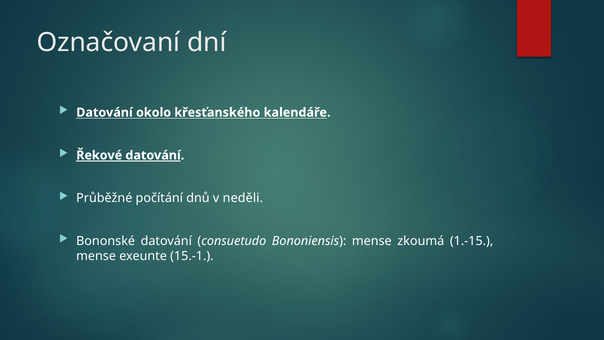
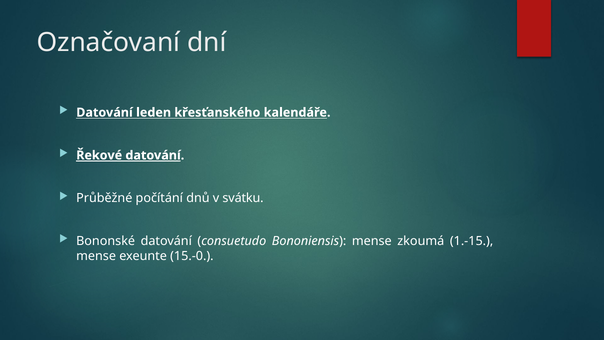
okolo: okolo -> leden
neděli: neděli -> svátku
15.-1: 15.-1 -> 15.-0
